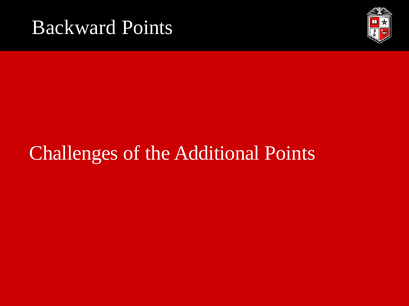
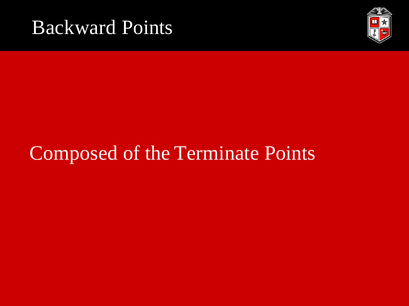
Challenges: Challenges -> Composed
Additional: Additional -> Terminate
